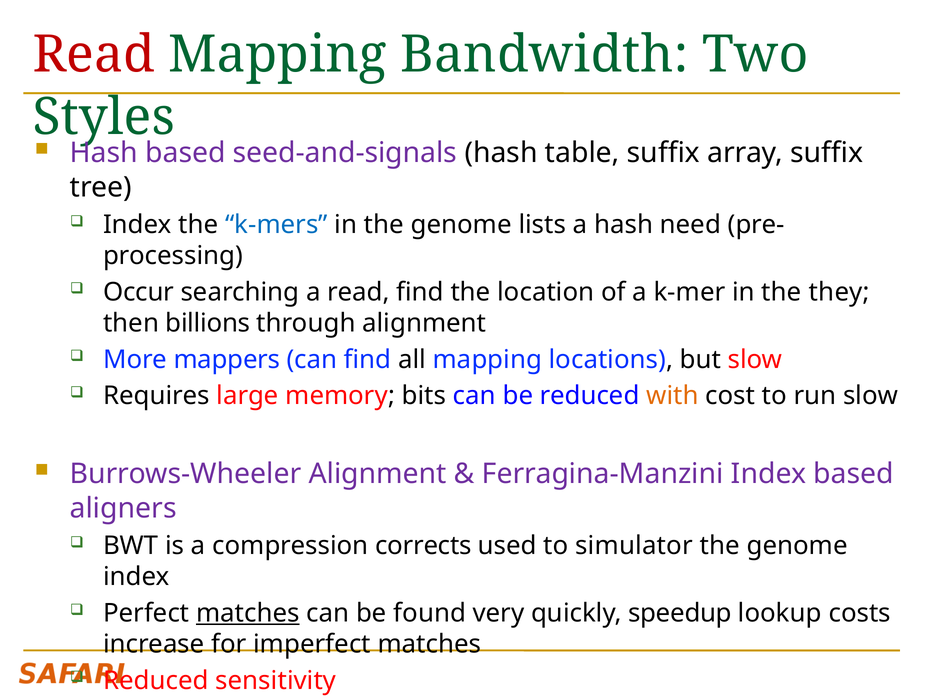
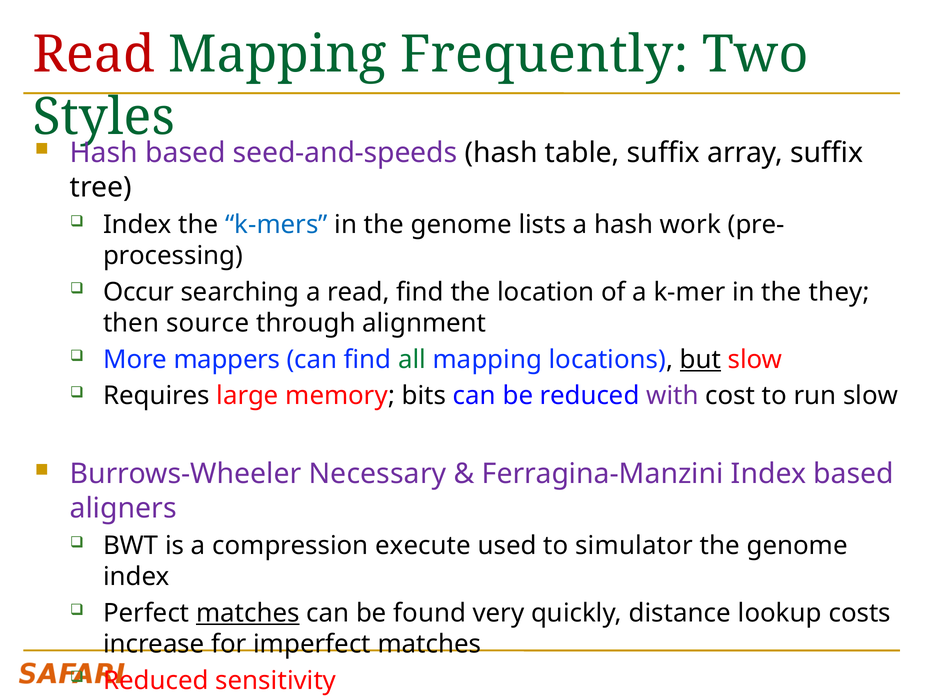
Bandwidth: Bandwidth -> Frequently
seed-and-signals: seed-and-signals -> seed-and-speeds
need: need -> work
billions: billions -> source
all colour: black -> green
but underline: none -> present
with colour: orange -> purple
Burrows-Wheeler Alignment: Alignment -> Necessary
corrects: corrects -> execute
speedup: speedup -> distance
